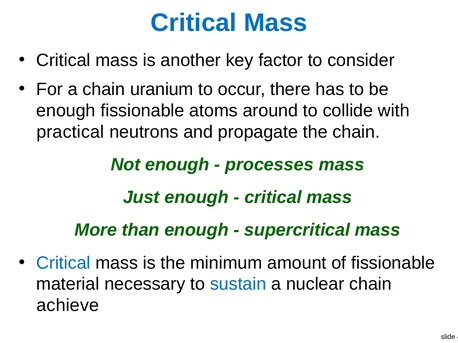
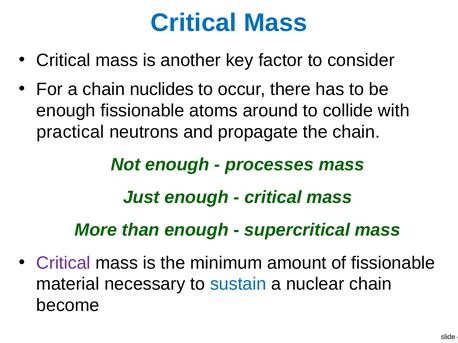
uranium: uranium -> nuclides
Critical at (63, 263) colour: blue -> purple
achieve: achieve -> become
